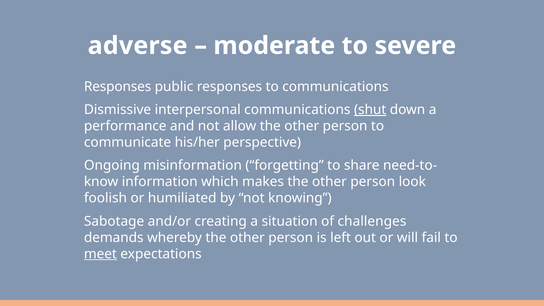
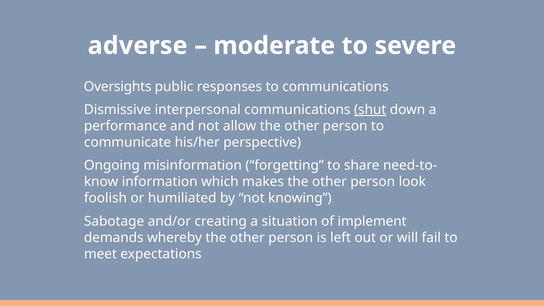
Responses at (118, 87): Responses -> Oversights
challenges: challenges -> implement
meet underline: present -> none
